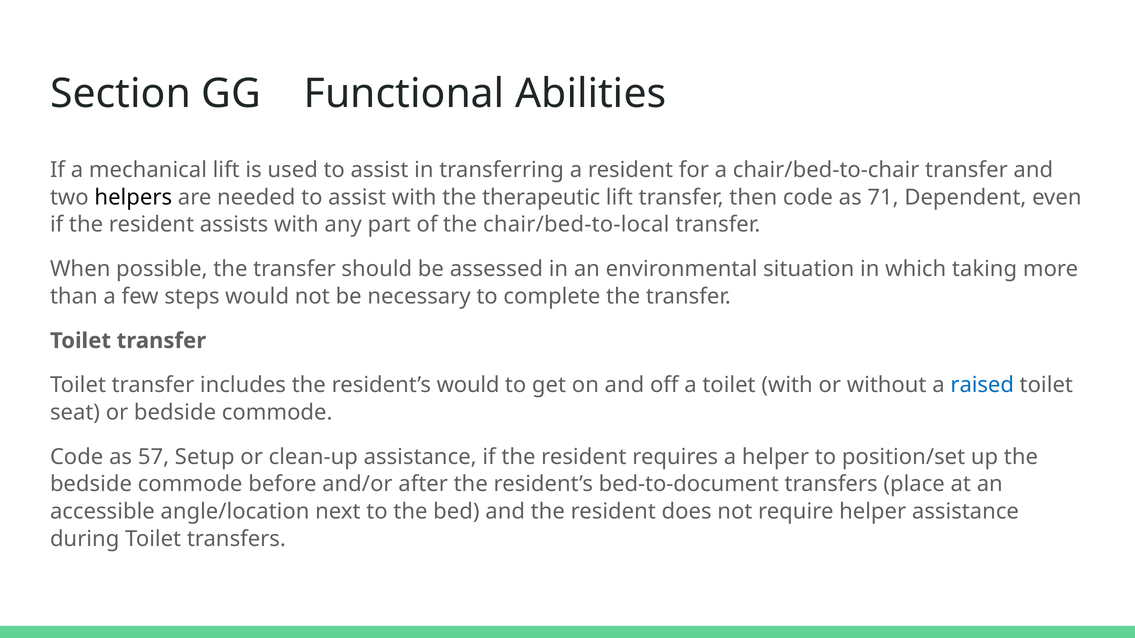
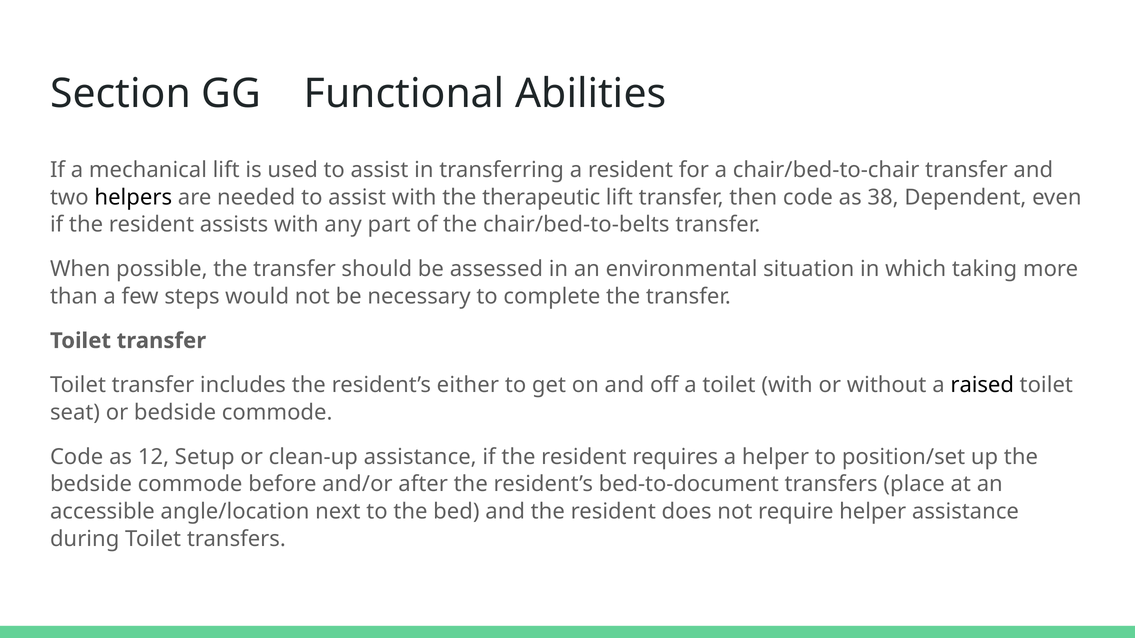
71: 71 -> 38
chair/bed-to-local: chair/bed-to-local -> chair/bed-to-belts
resident’s would: would -> either
raised colour: blue -> black
57: 57 -> 12
